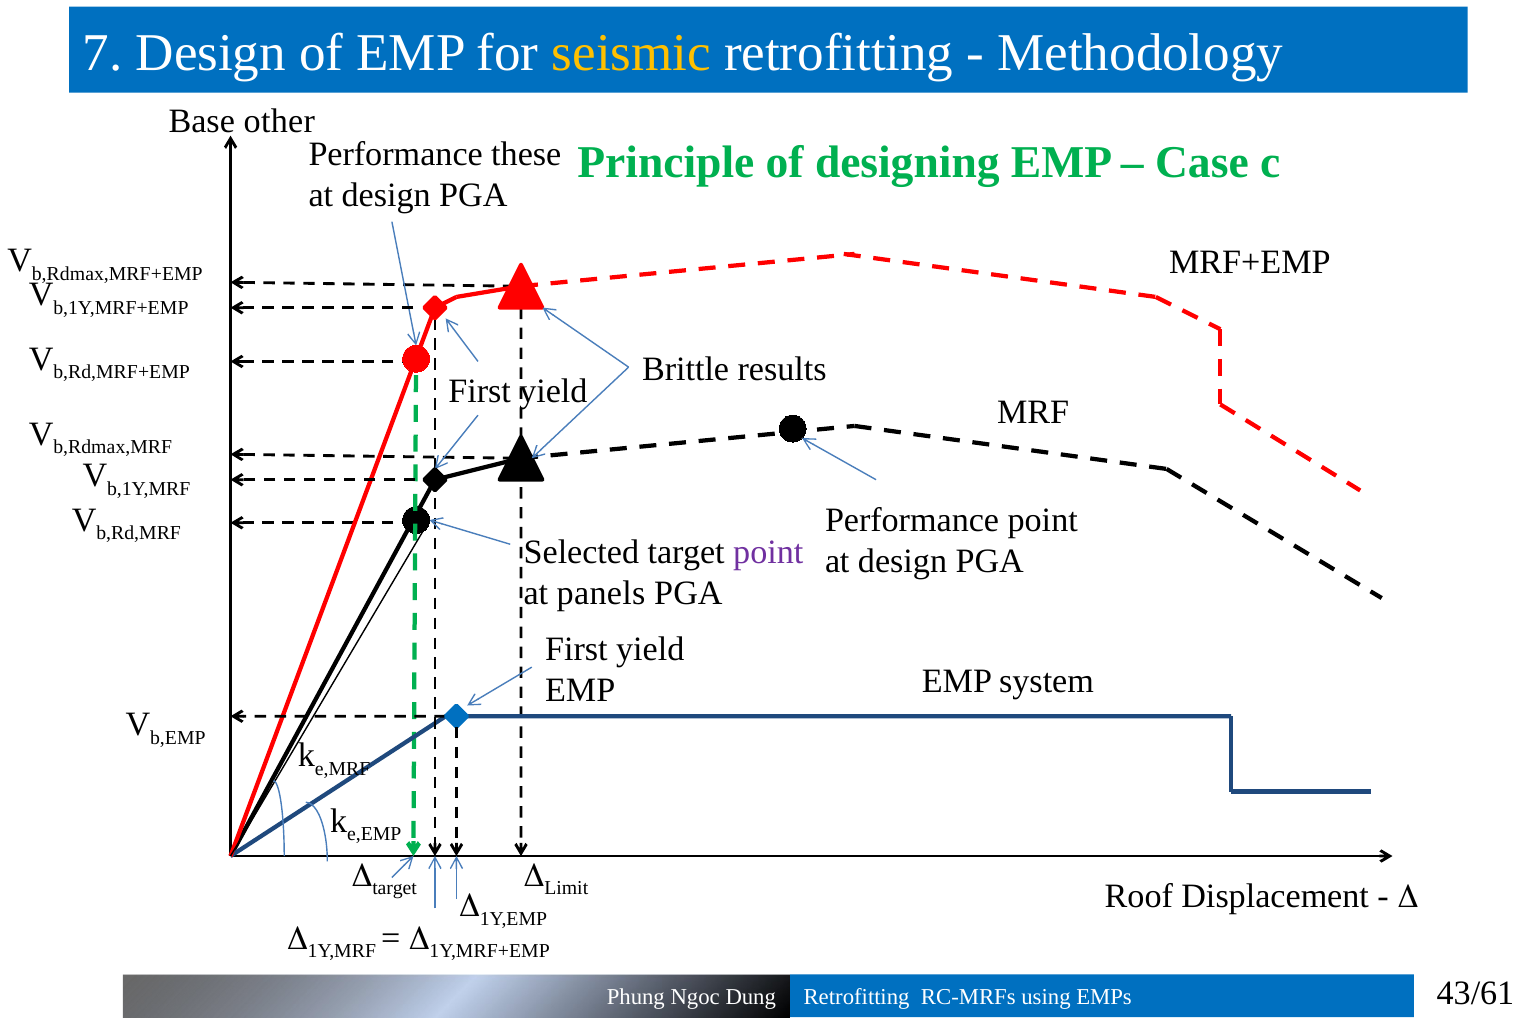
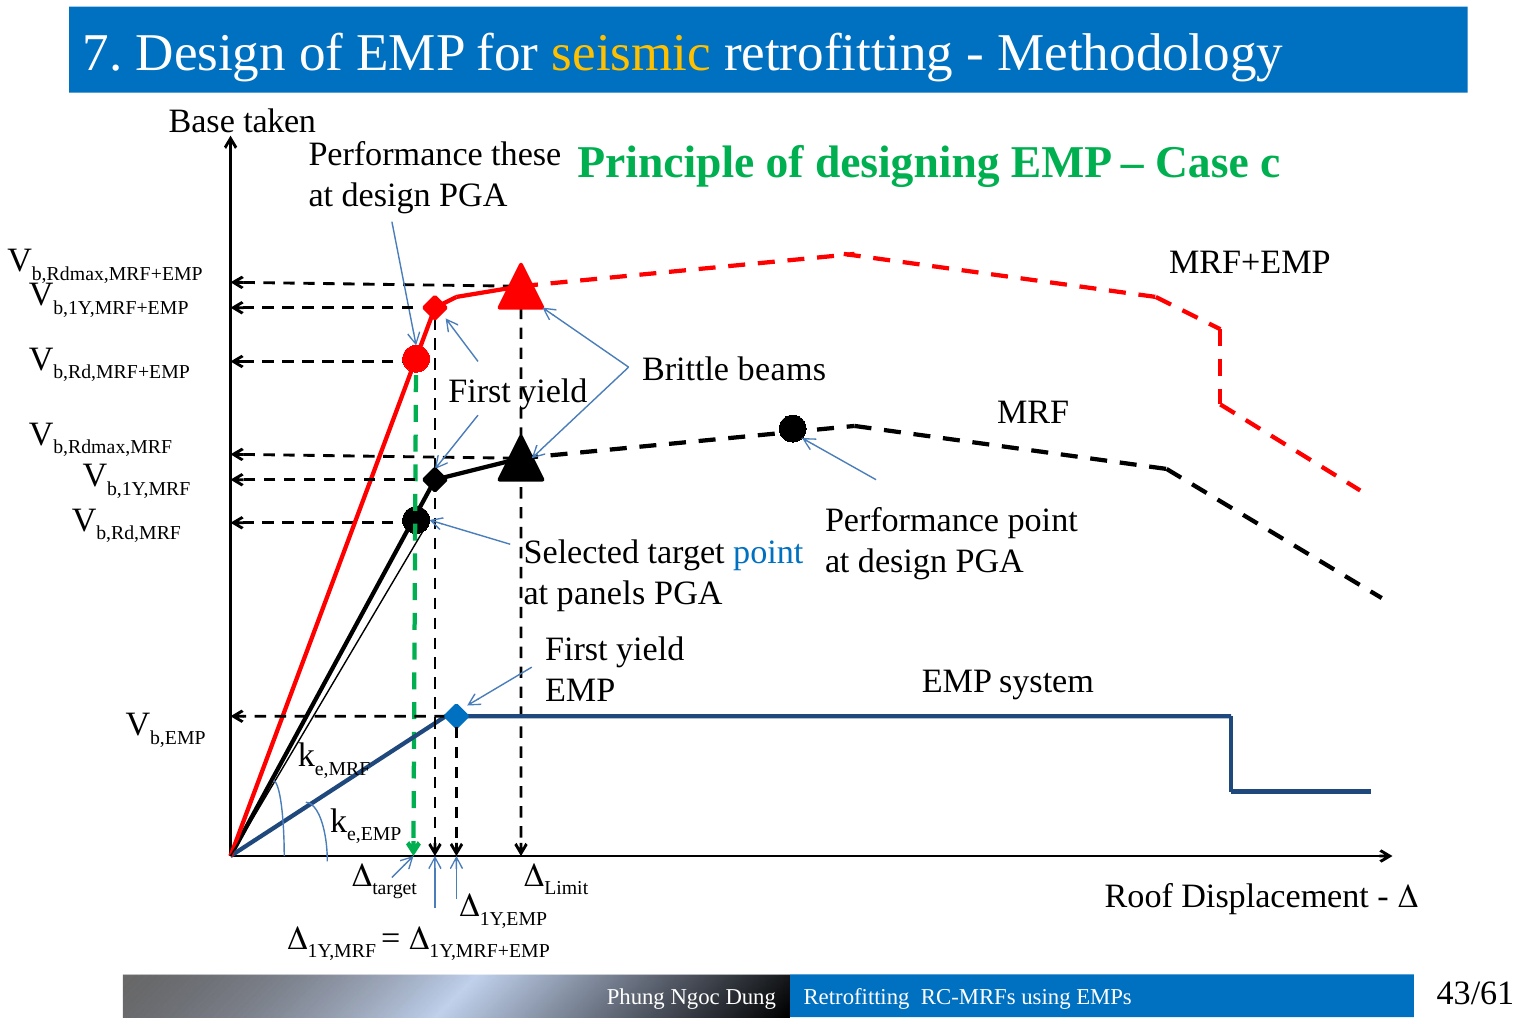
other: other -> taken
results: results -> beams
point at (768, 553) colour: purple -> blue
